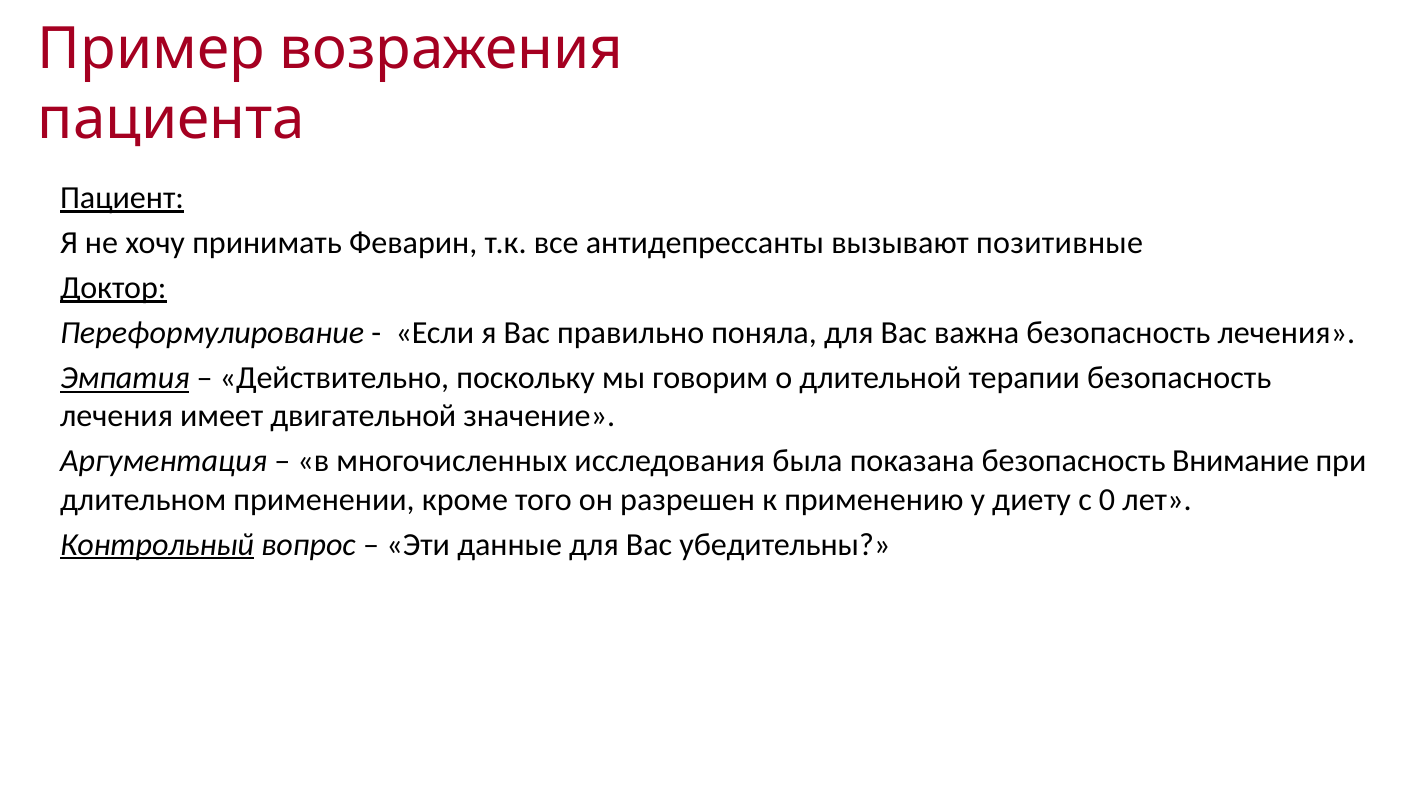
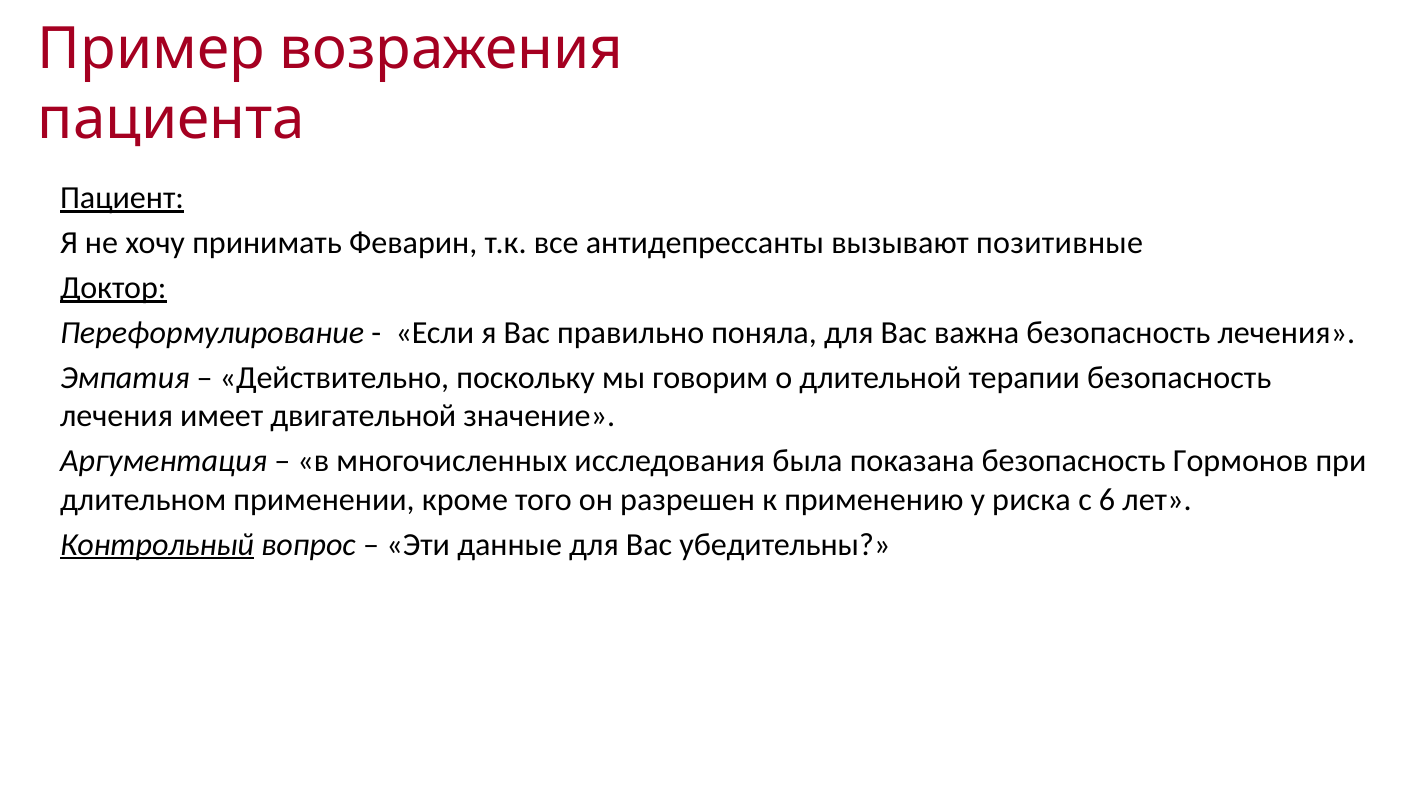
Эмпатия underline: present -> none
Внимание: Внимание -> Гормонов
диету: диету -> риска
0: 0 -> 6
